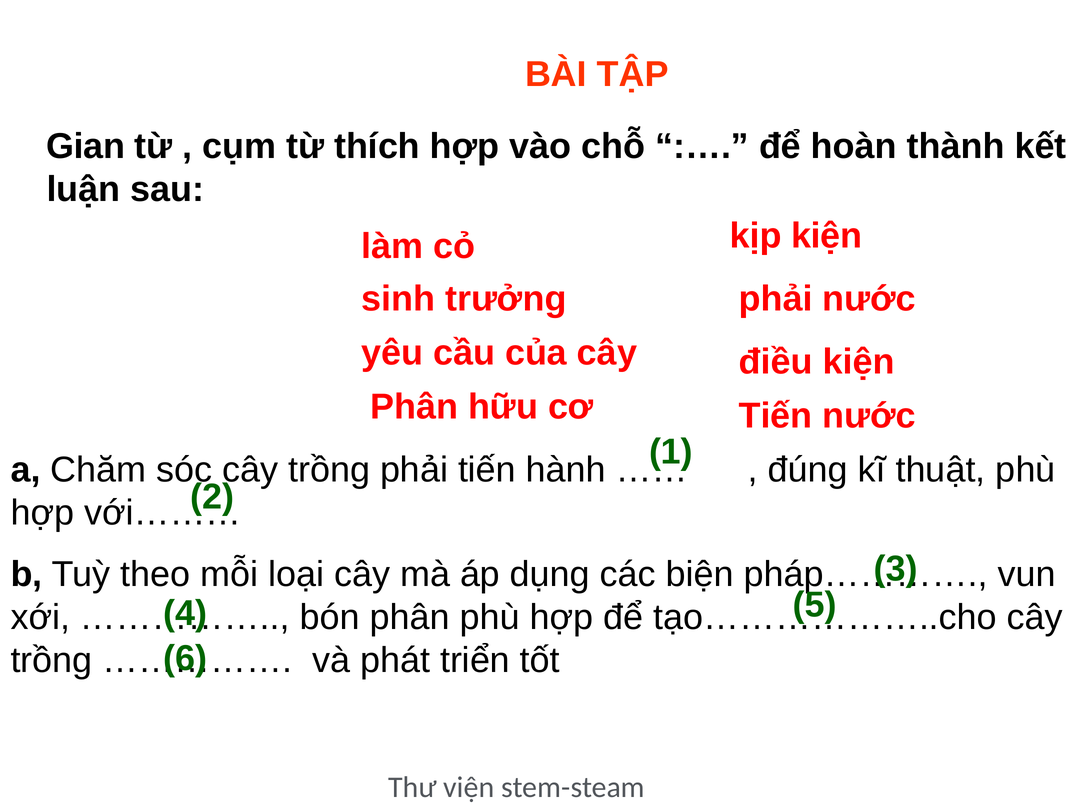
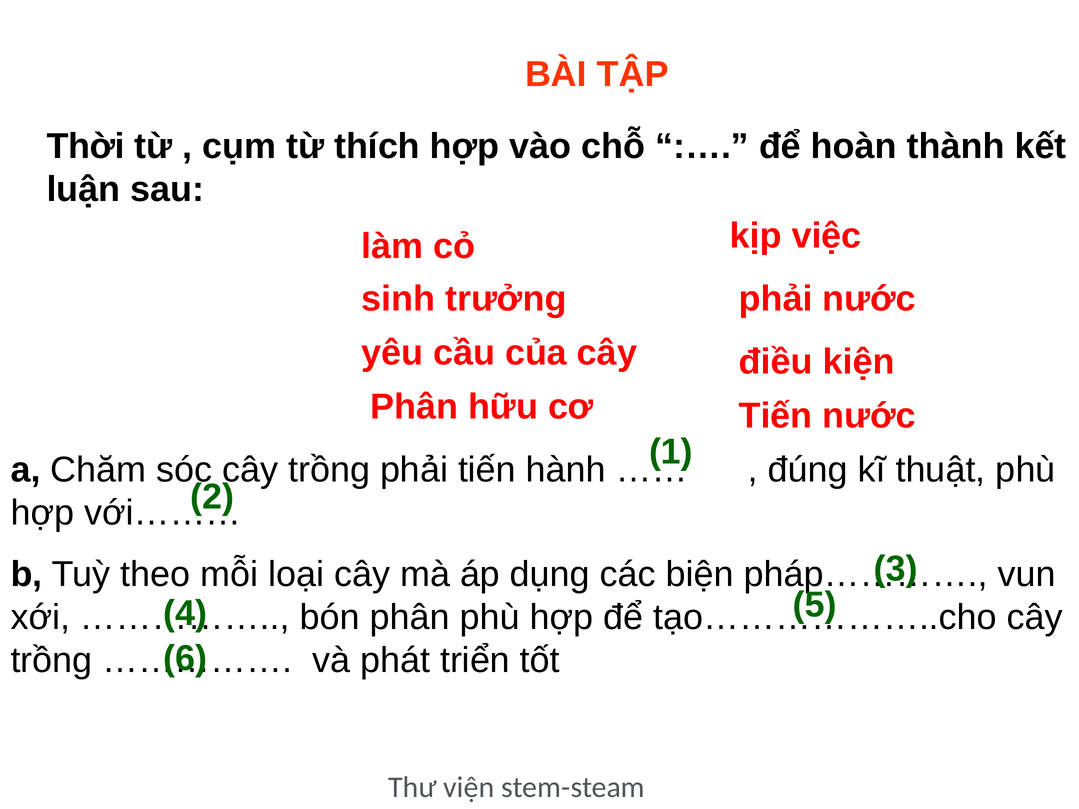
Gian: Gian -> Thời
kịp kiện: kiện -> việc
